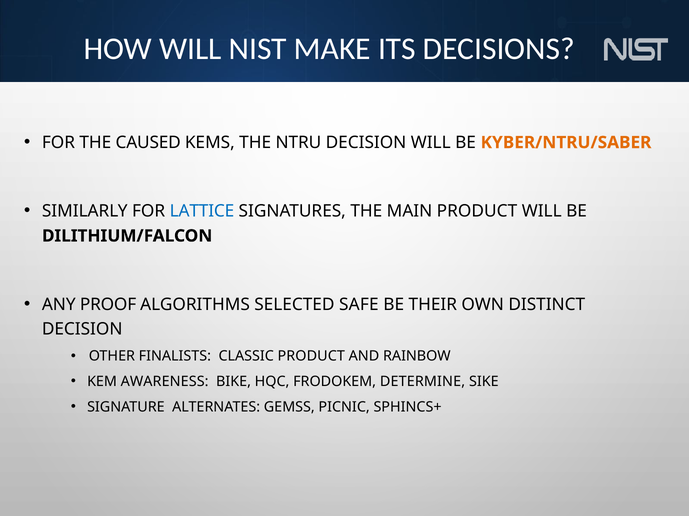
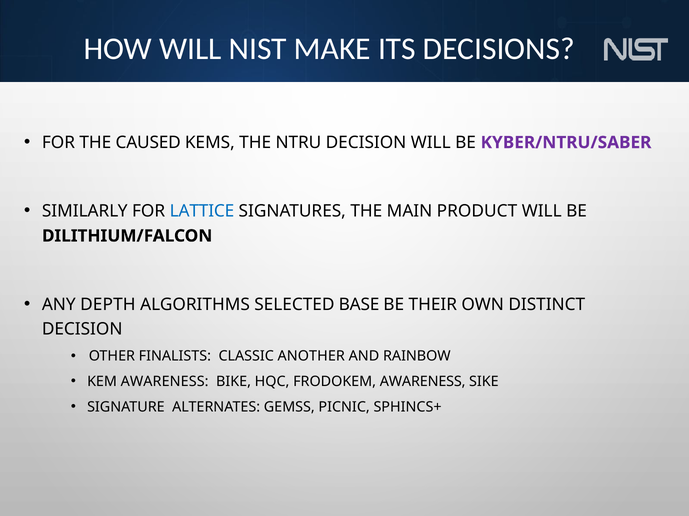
KYBER/NTRU/SABER colour: orange -> purple
PROOF: PROOF -> DEPTH
SAFE: SAFE -> BASE
CLASSIC PRODUCT: PRODUCT -> ANOTHER
FRODOKEM DETERMINE: DETERMINE -> AWARENESS
